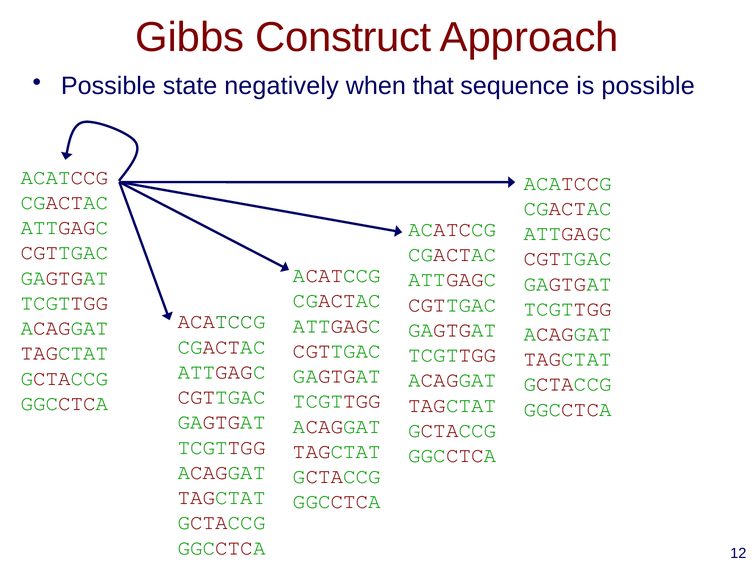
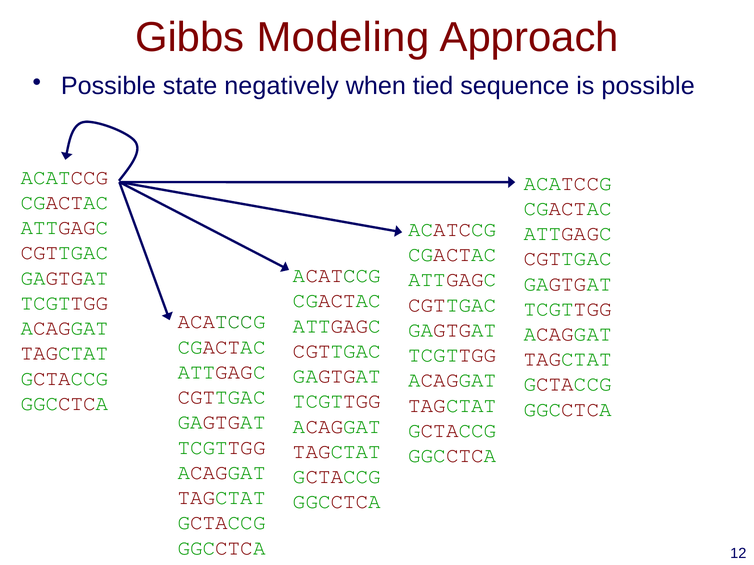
Construct: Construct -> Modeling
that: that -> tied
